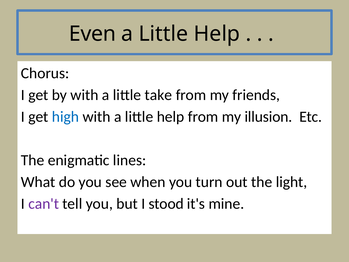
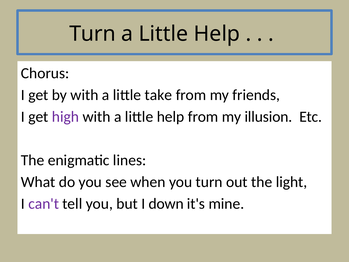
Even at (93, 34): Even -> Turn
high colour: blue -> purple
stood: stood -> down
